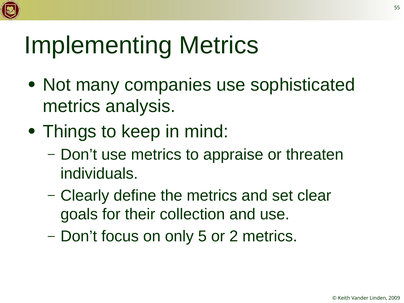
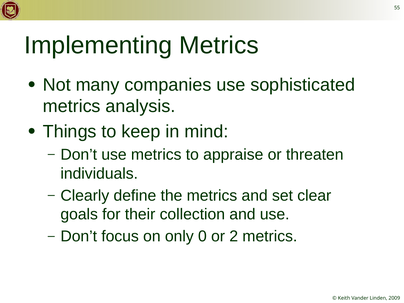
5: 5 -> 0
